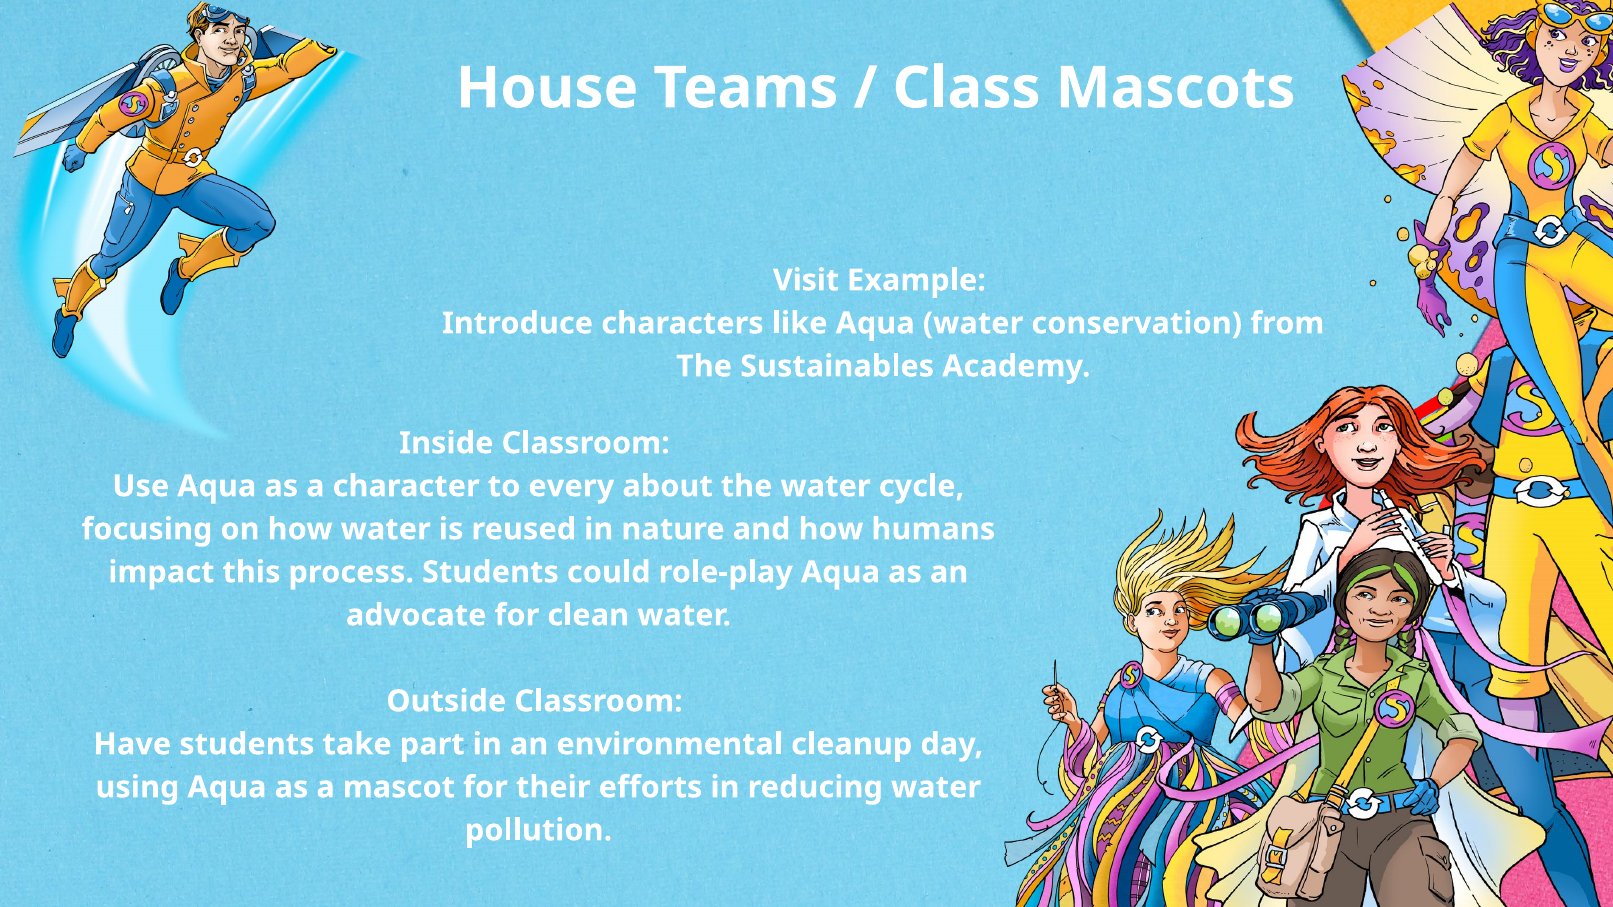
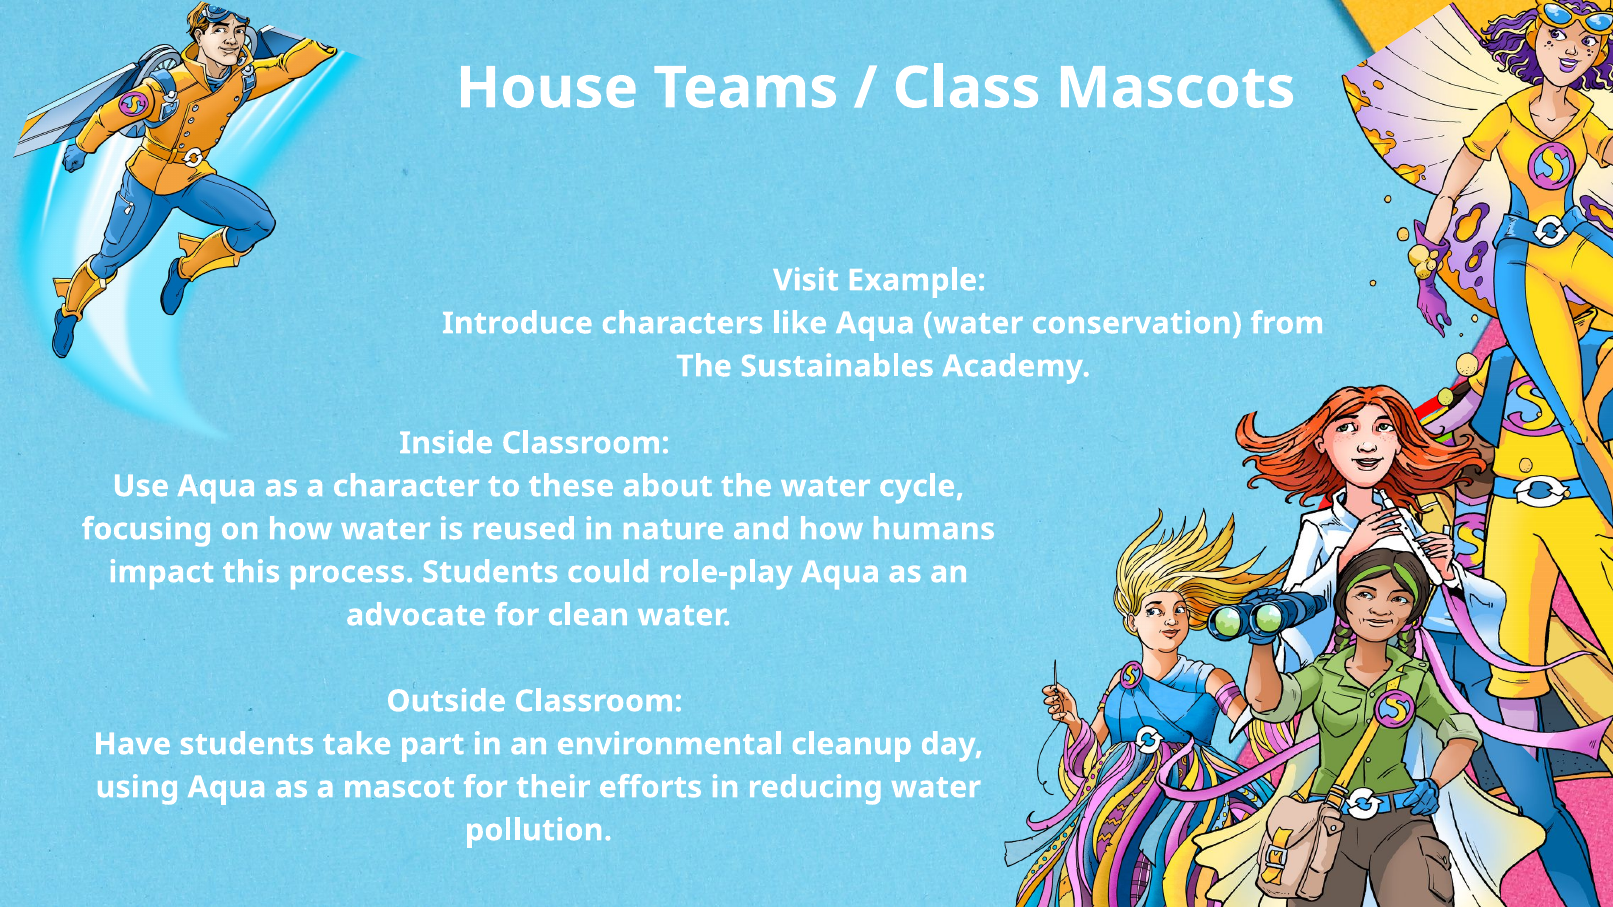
every: every -> these
